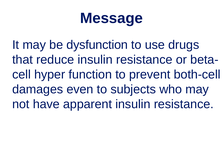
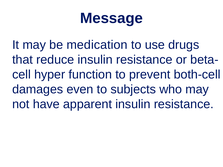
dysfunction: dysfunction -> medication
